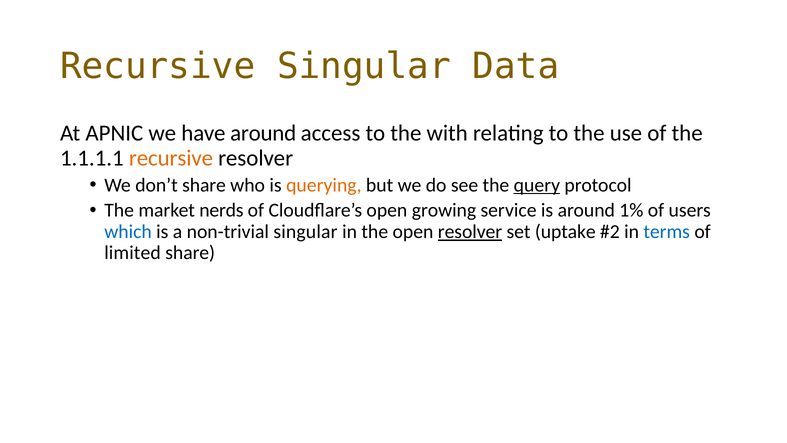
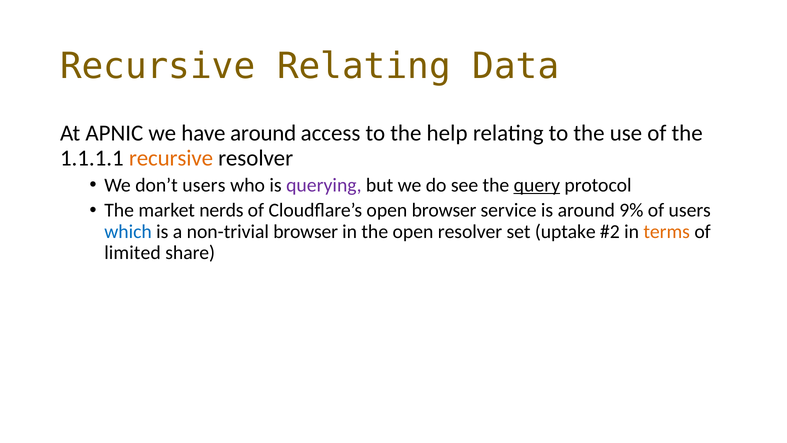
Recursive Singular: Singular -> Relating
with: with -> help
don’t share: share -> users
querying colour: orange -> purple
open growing: growing -> browser
1%: 1% -> 9%
non-trivial singular: singular -> browser
resolver at (470, 232) underline: present -> none
terms colour: blue -> orange
